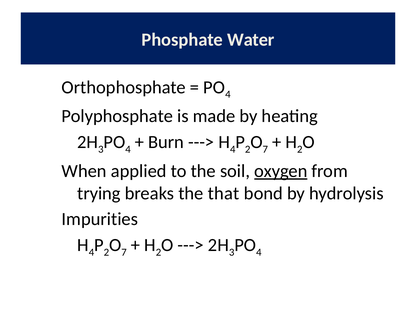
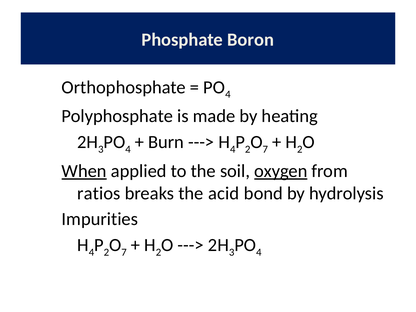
Water: Water -> Boron
When underline: none -> present
trying: trying -> ratios
that: that -> acid
